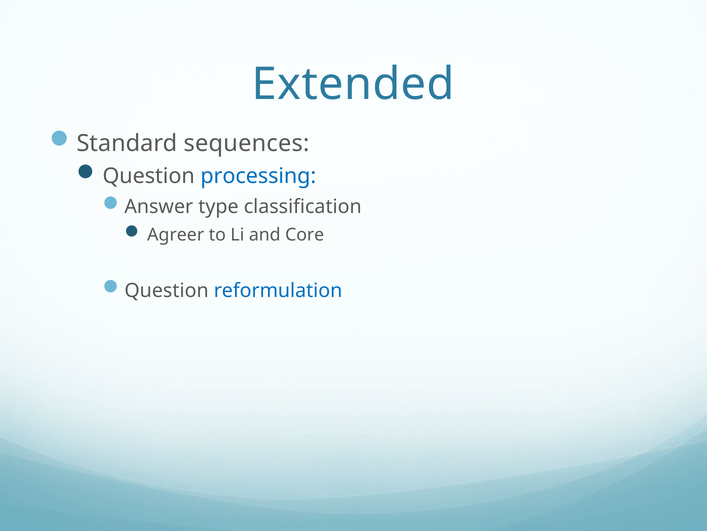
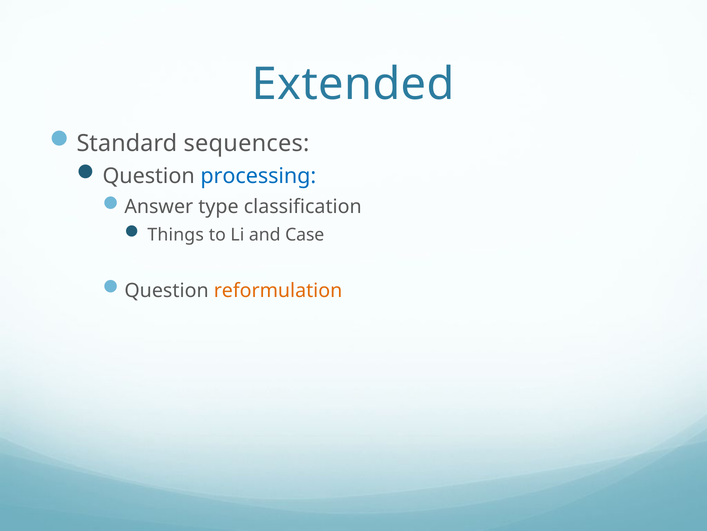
Agreer: Agreer -> Things
Core: Core -> Case
reformulation colour: blue -> orange
